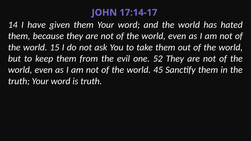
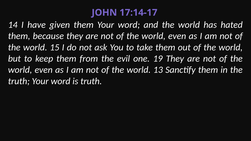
52: 52 -> 19
45: 45 -> 13
